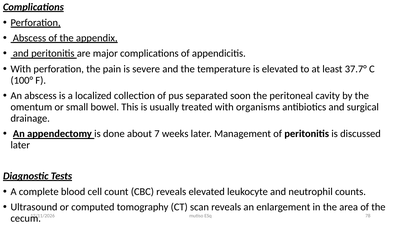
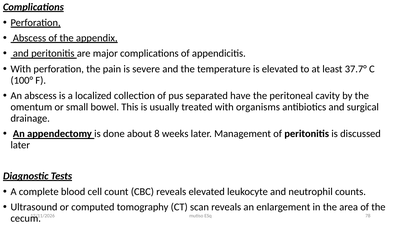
soon: soon -> have
7: 7 -> 8
